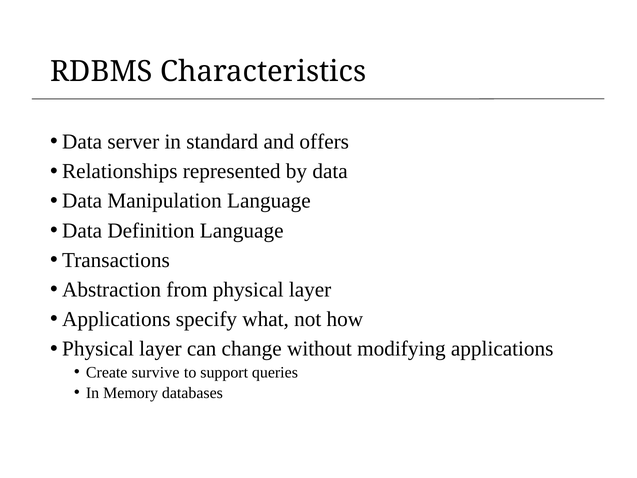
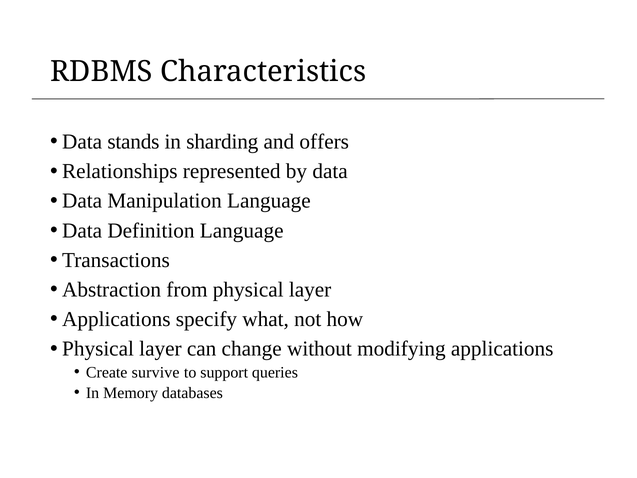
server: server -> stands
standard: standard -> sharding
